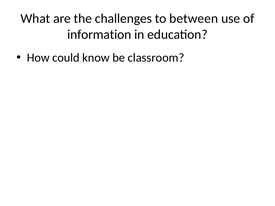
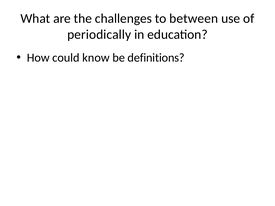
information: information -> periodically
classroom: classroom -> definitions
